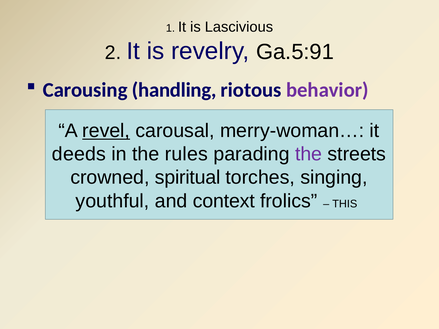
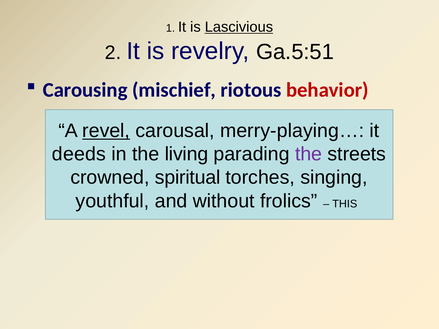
Lascivious underline: none -> present
Ga.5:91: Ga.5:91 -> Ga.5:51
handling: handling -> mischief
behavior colour: purple -> red
merry-woman…: merry-woman… -> merry-playing…
rules: rules -> living
context: context -> without
